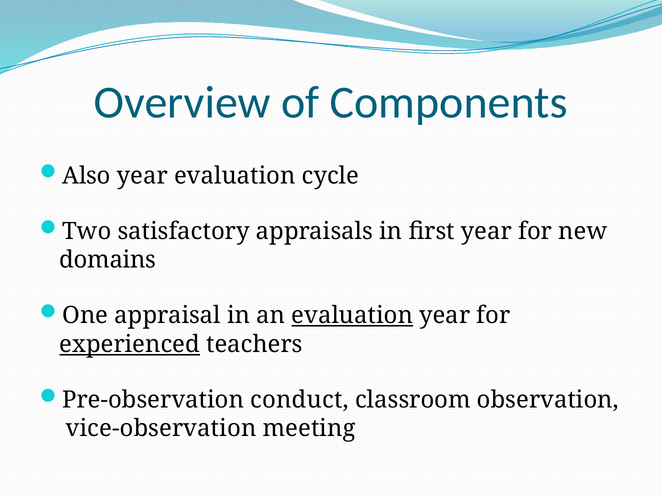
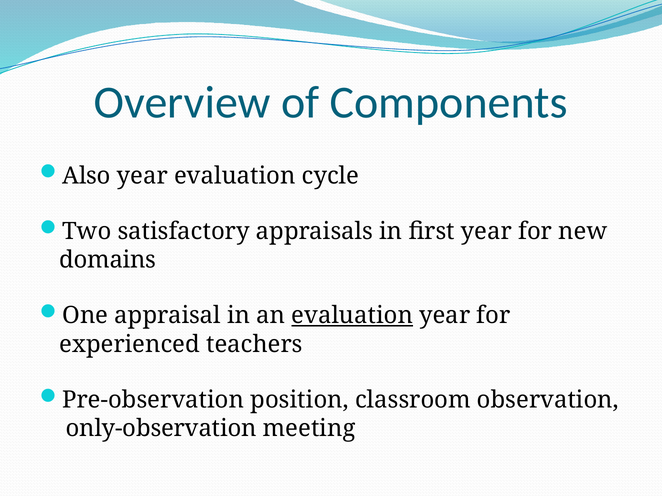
experienced underline: present -> none
conduct: conduct -> position
vice-observation: vice-observation -> only-observation
